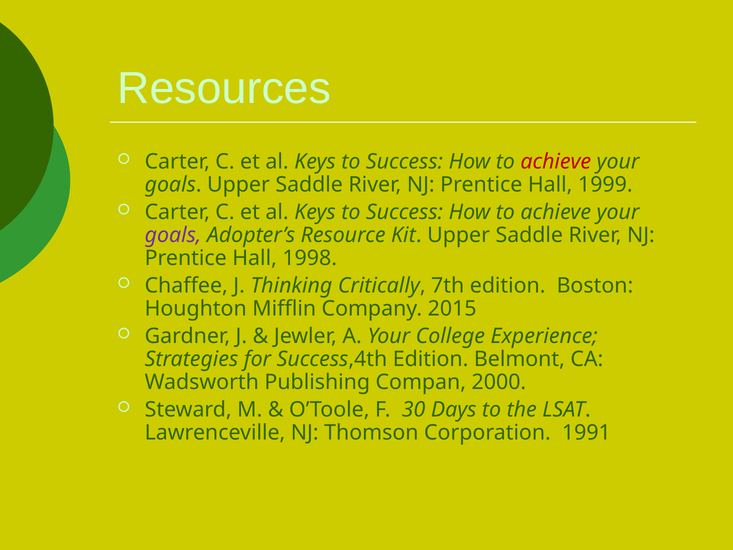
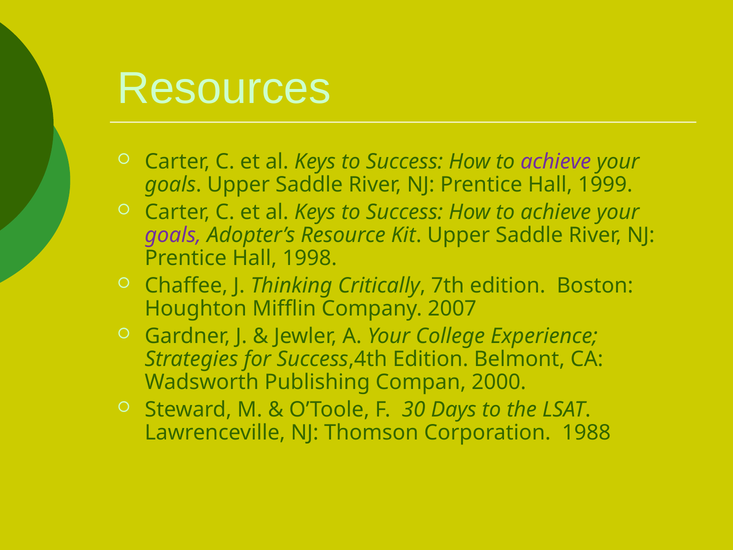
achieve at (556, 162) colour: red -> purple
2015: 2015 -> 2007
1991: 1991 -> 1988
